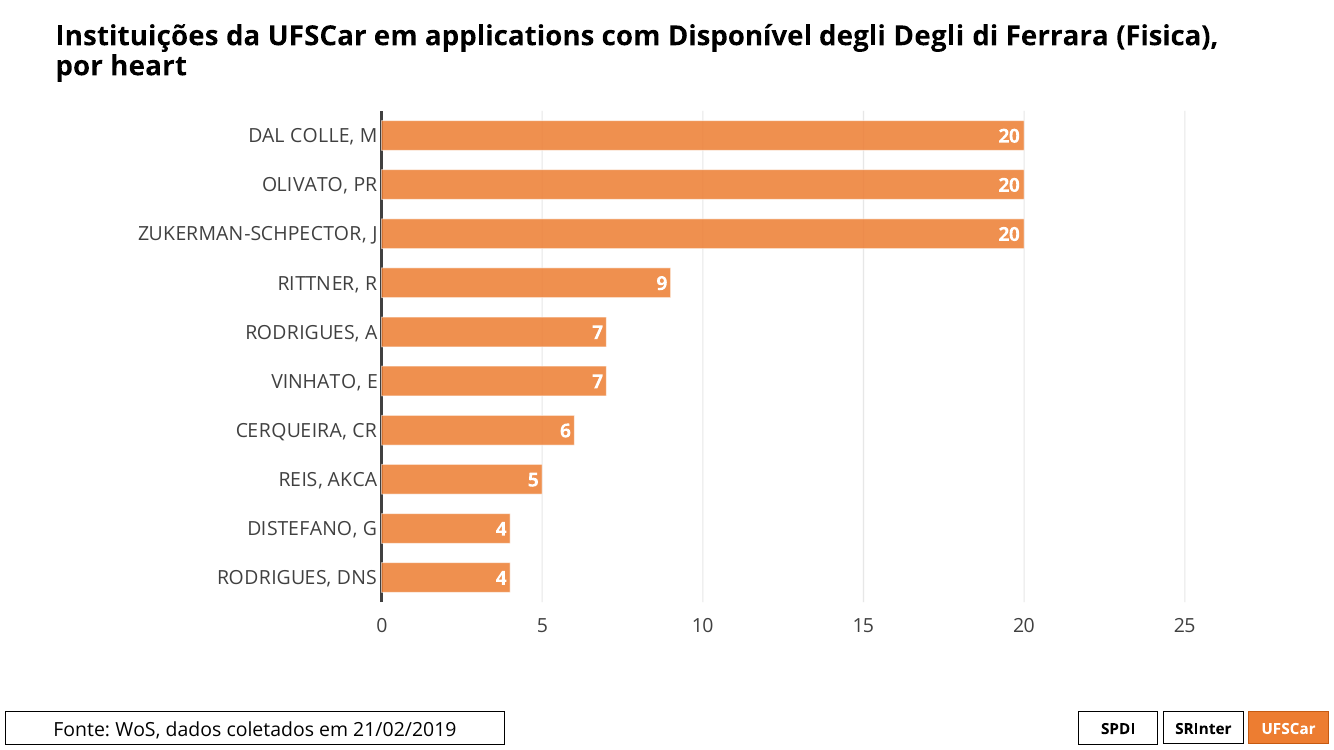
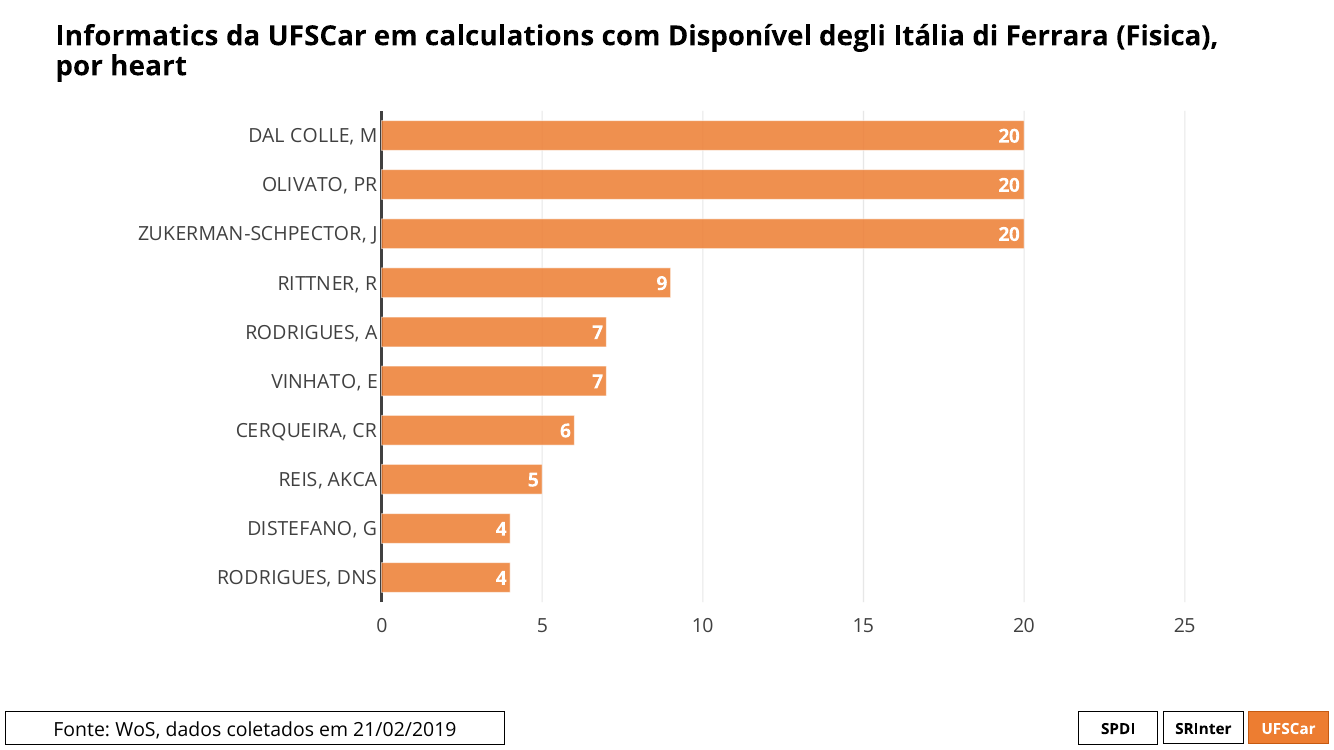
Instituições: Instituições -> Informatics
applications: applications -> calculations
degli Degli: Degli -> Itália
